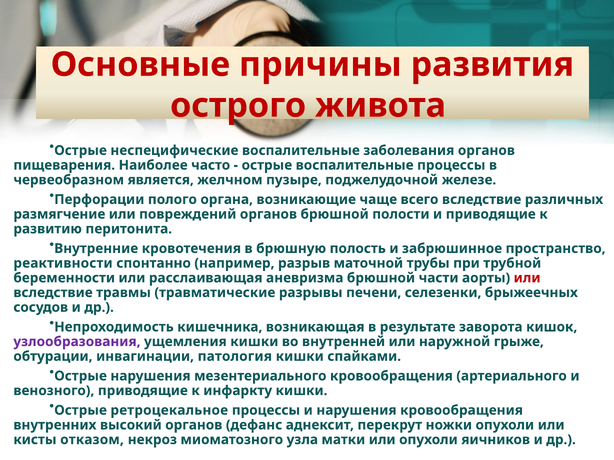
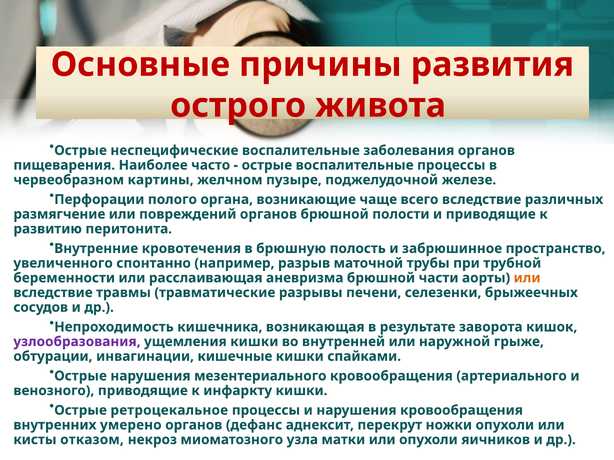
является: является -> картины
реактивности: реактивности -> увеличенного
или at (527, 278) colour: red -> orange
патология: патология -> кишечные
высокий: высокий -> умерено
